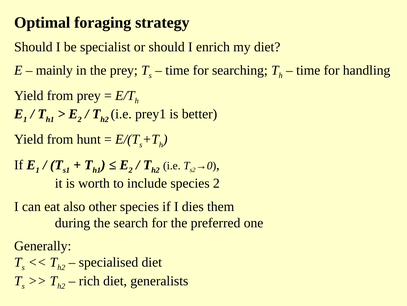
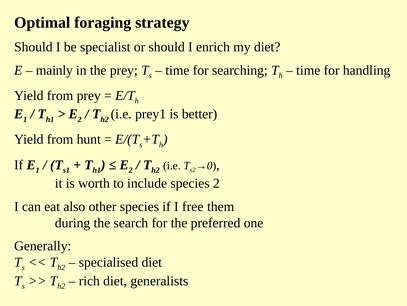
dies: dies -> free
